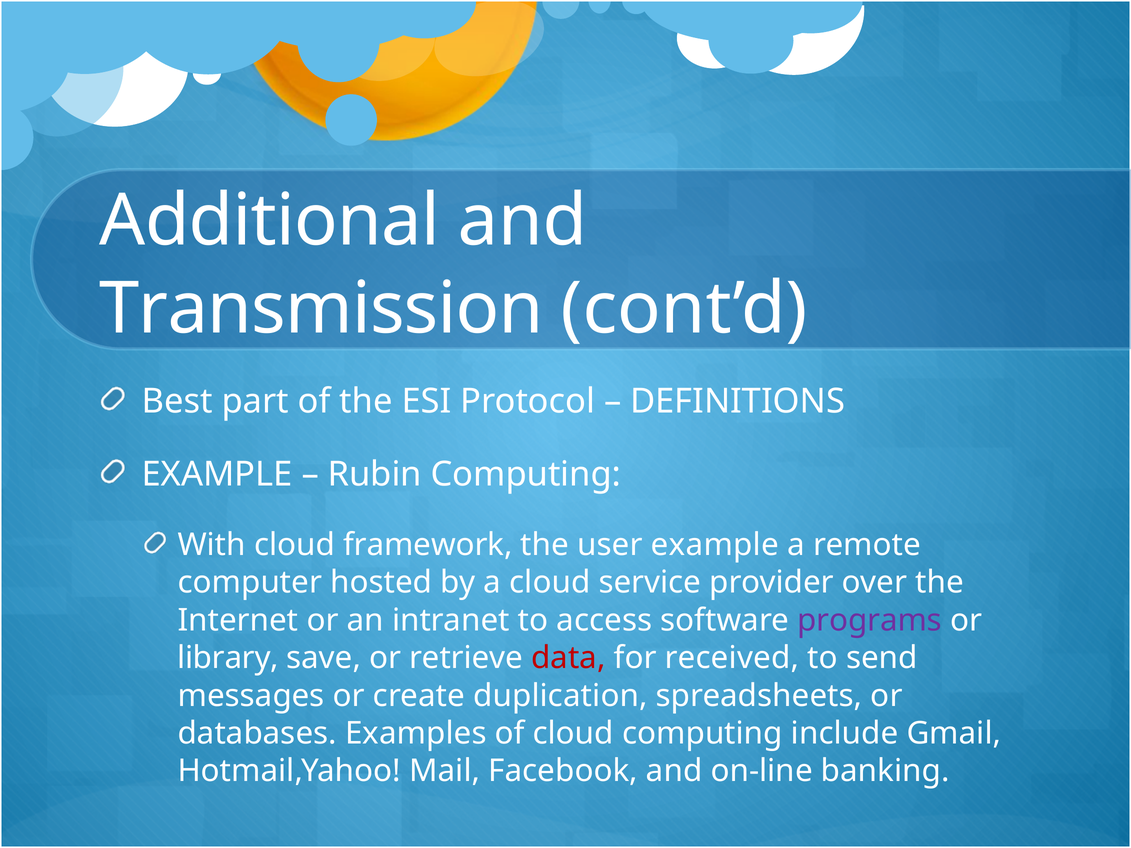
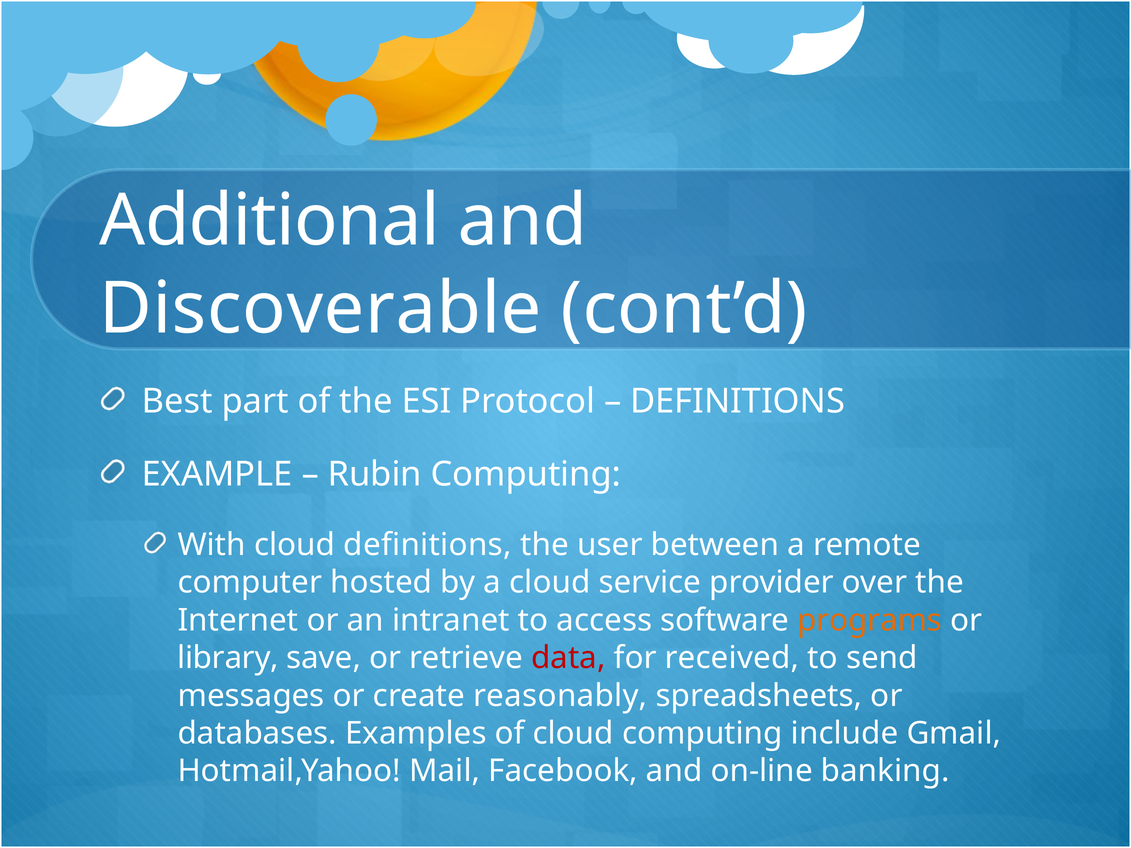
Transmission: Transmission -> Discoverable
cloud framework: framework -> definitions
user example: example -> between
programs colour: purple -> orange
duplication: duplication -> reasonably
